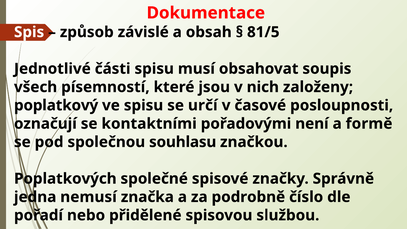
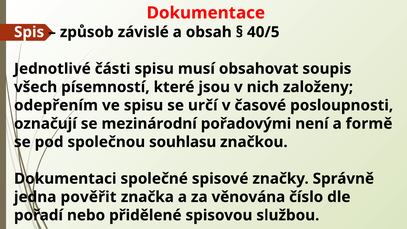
81/5: 81/5 -> 40/5
poplatkový: poplatkový -> odepřením
kontaktními: kontaktními -> mezinárodní
Poplatkových: Poplatkových -> Dokumentaci
nemusí: nemusí -> pověřit
podrobně: podrobně -> věnována
